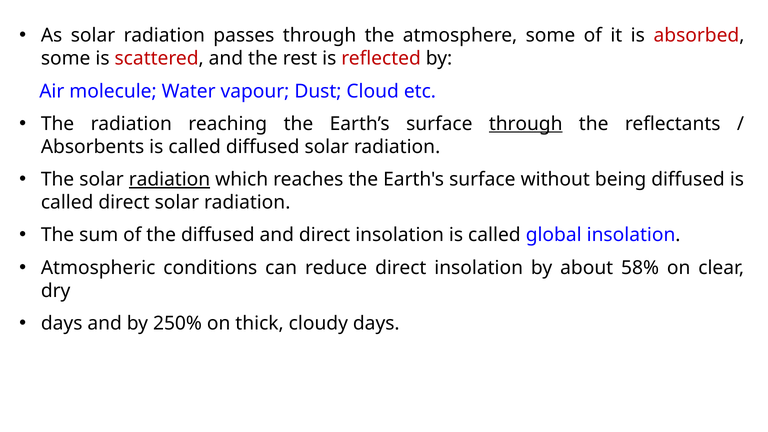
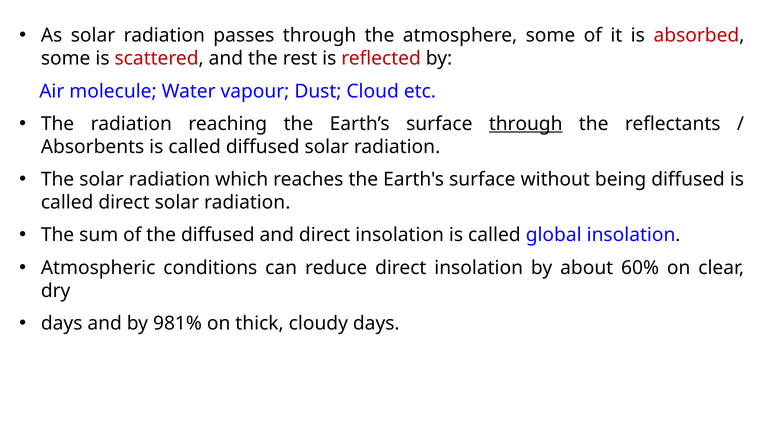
radiation at (169, 179) underline: present -> none
58%: 58% -> 60%
250%: 250% -> 981%
